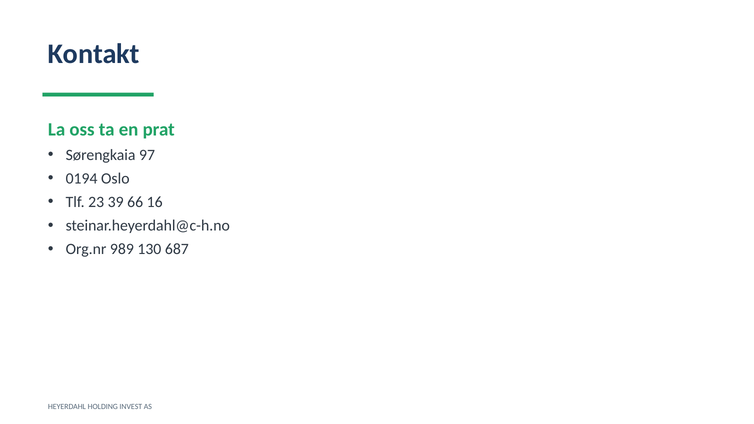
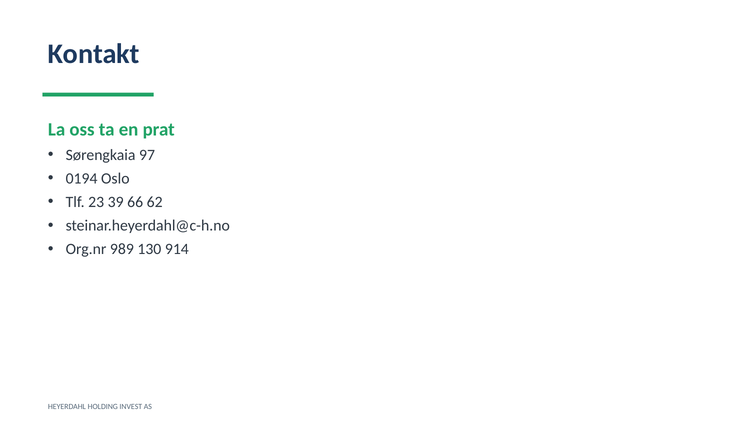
16: 16 -> 62
687: 687 -> 914
